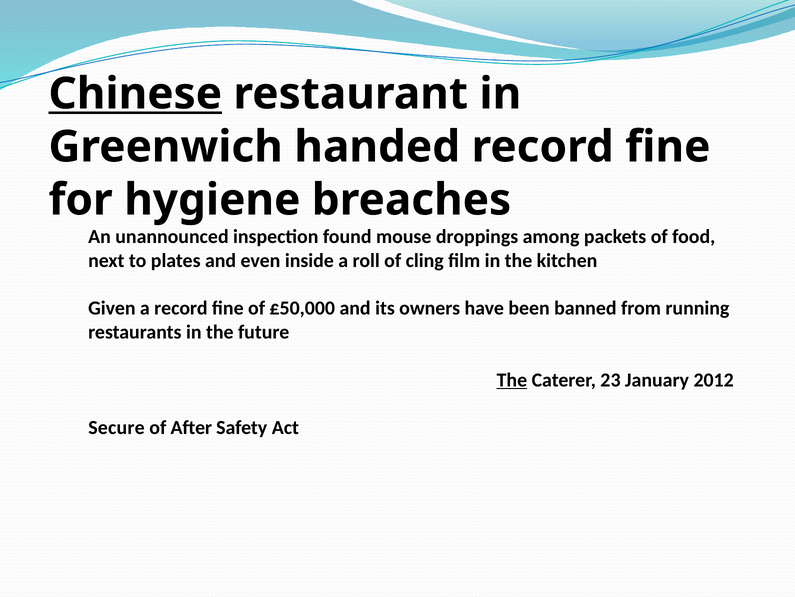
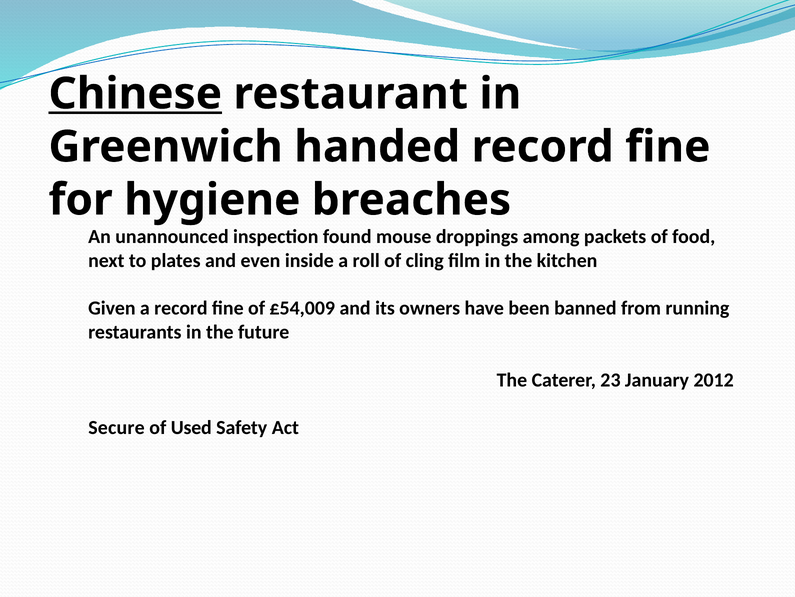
£50,000: £50,000 -> £54,009
The at (512, 380) underline: present -> none
After: After -> Used
